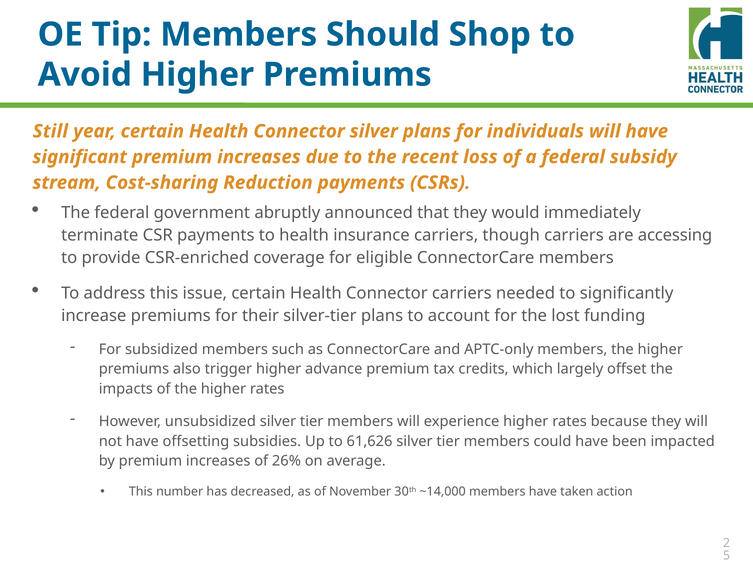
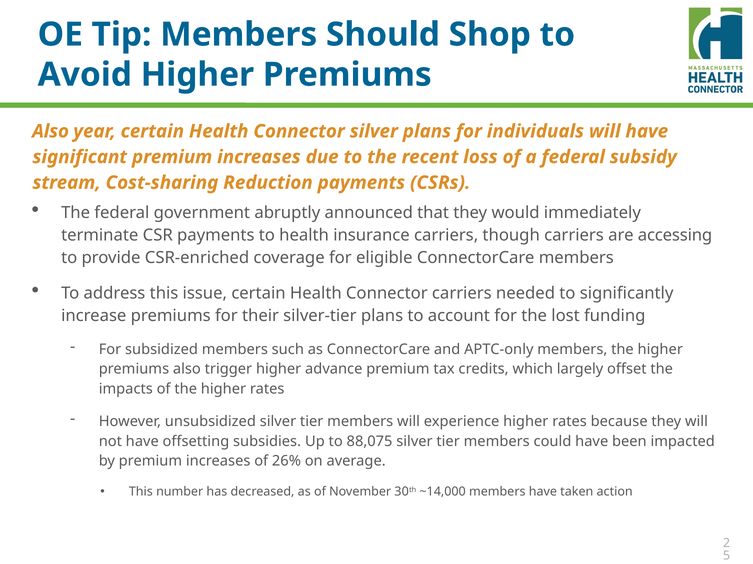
Still at (50, 131): Still -> Also
61,626: 61,626 -> 88,075
